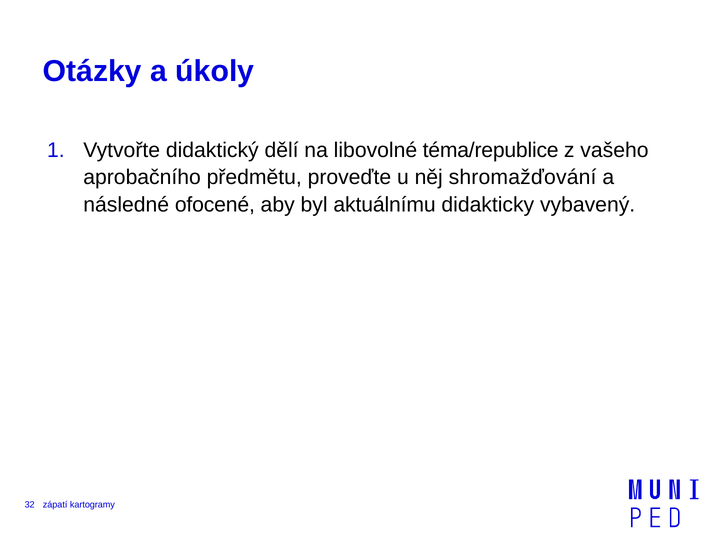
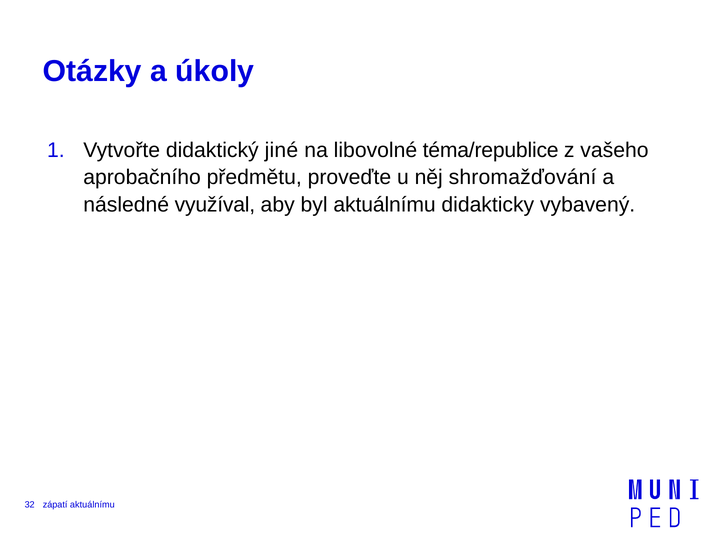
dělí: dělí -> jiné
ofocené: ofocené -> využíval
zápatí kartogramy: kartogramy -> aktuálnímu
